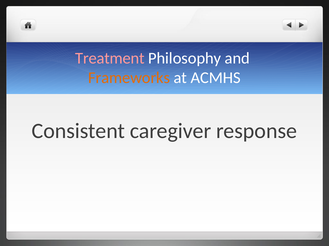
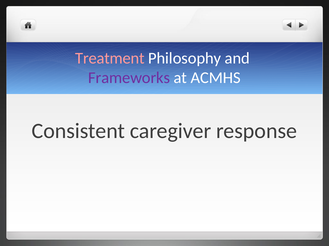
Frameworks colour: orange -> purple
